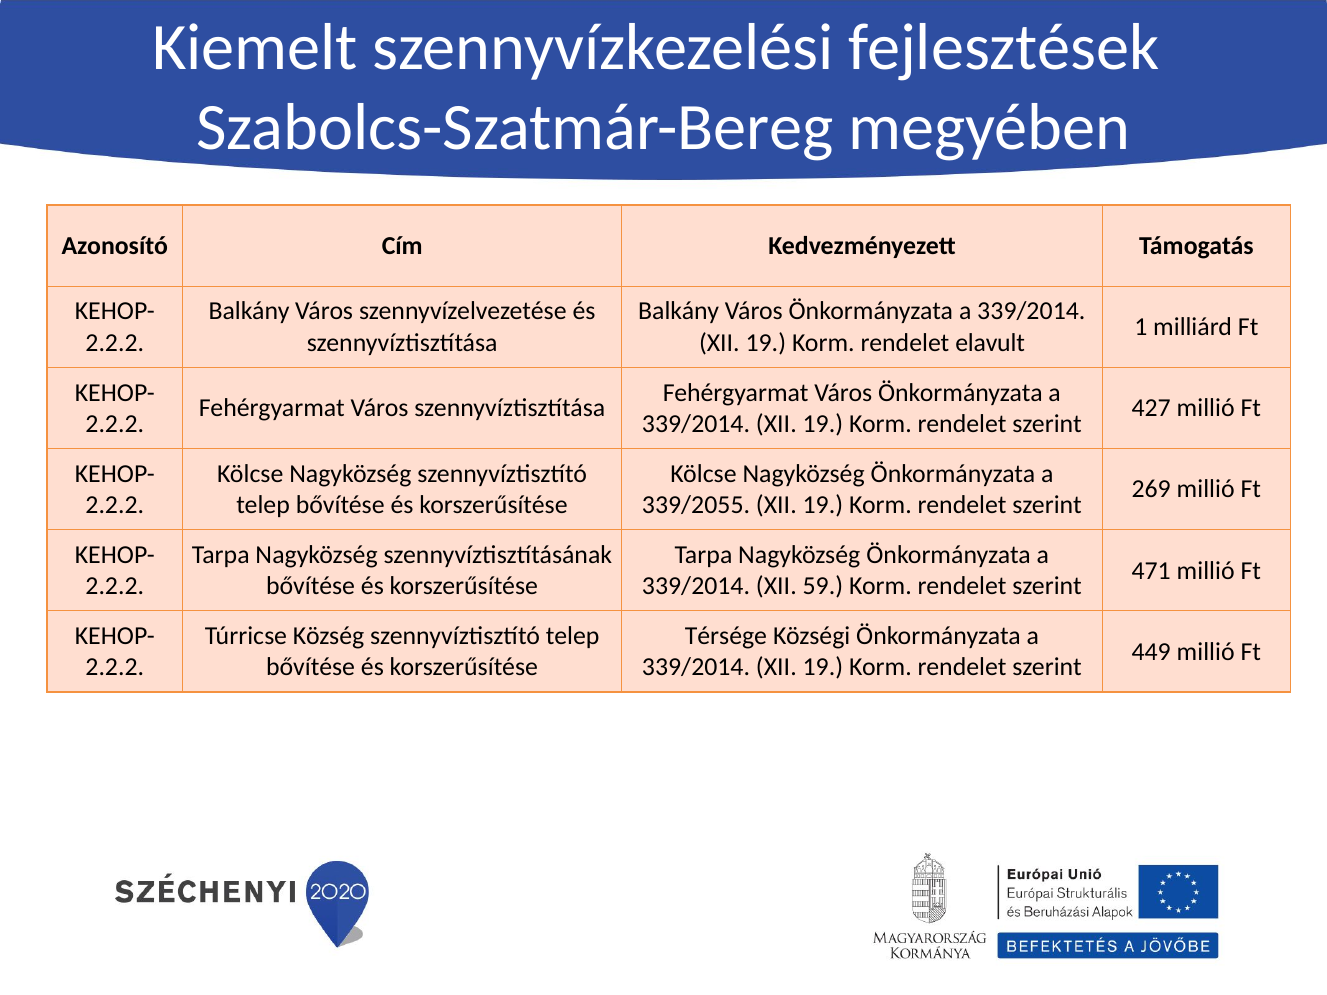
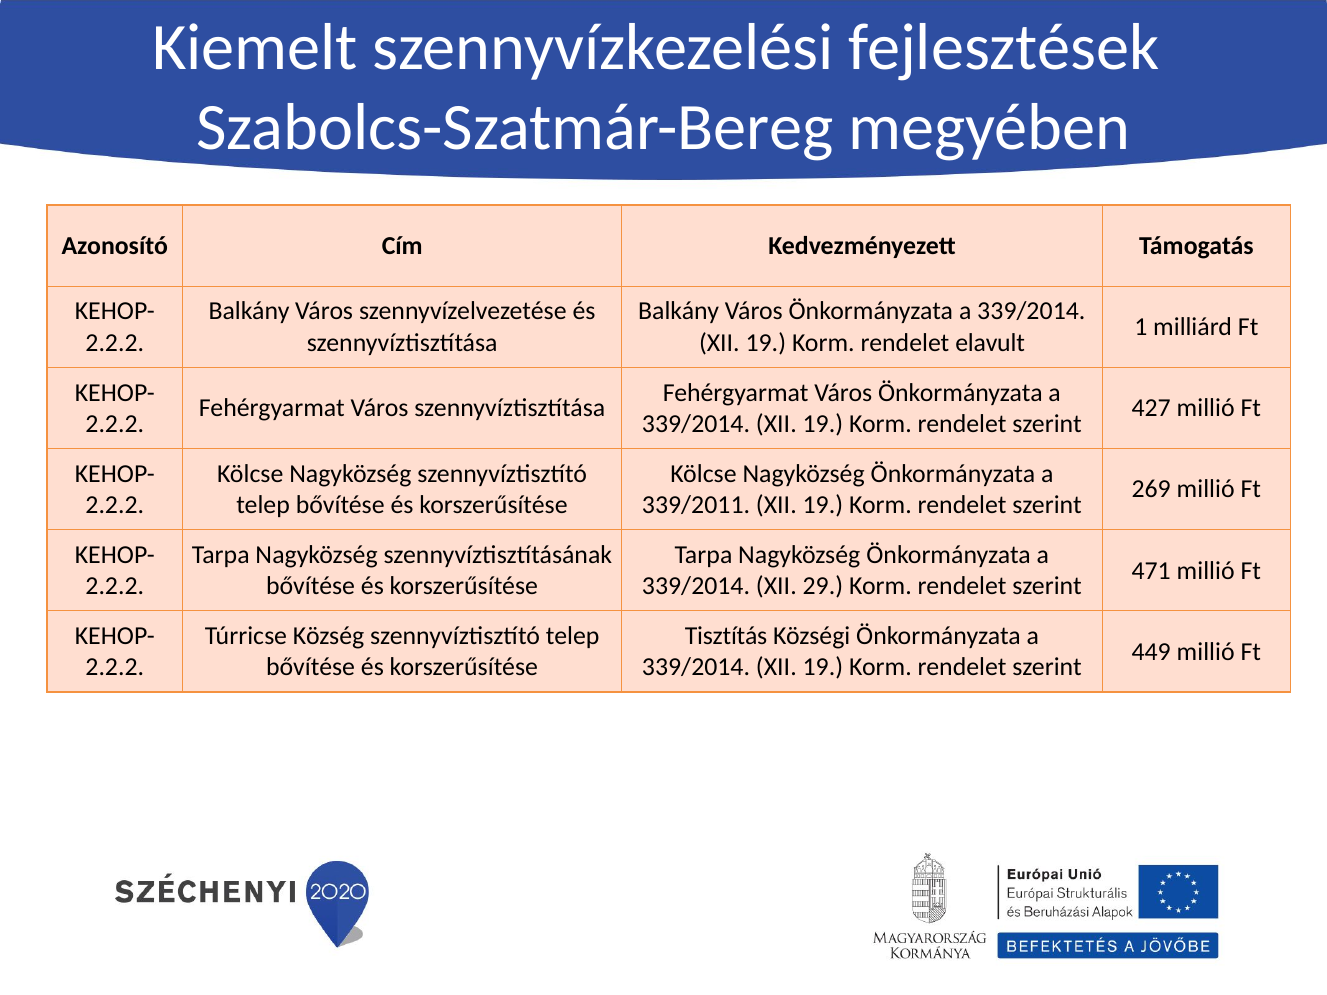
339/2055: 339/2055 -> 339/2011
59: 59 -> 29
Térsége: Térsége -> Tisztítás
